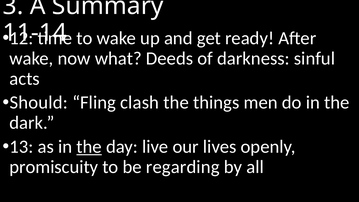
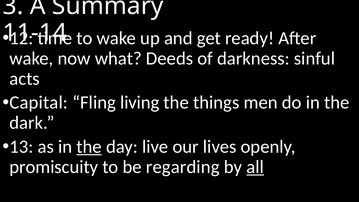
Should: Should -> Capital
clash: clash -> living
all underline: none -> present
